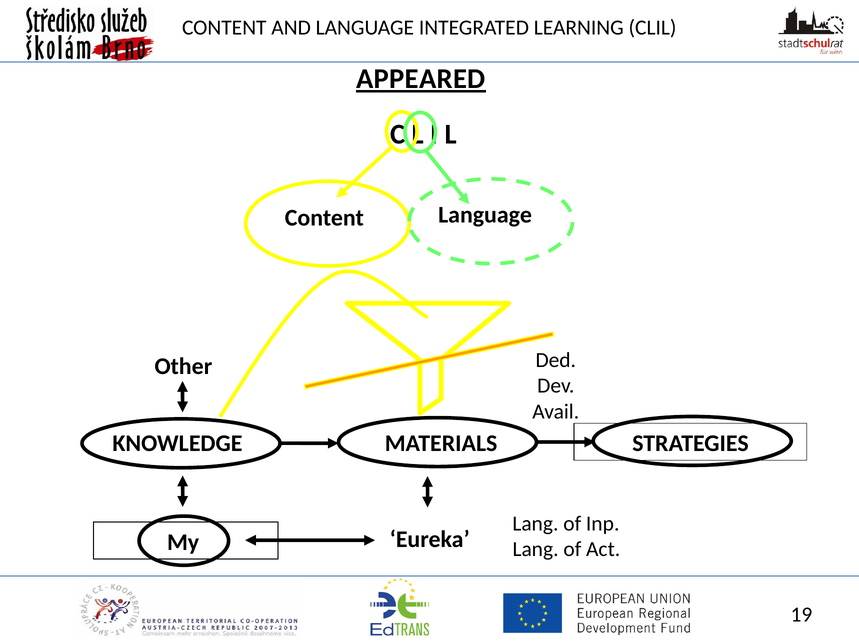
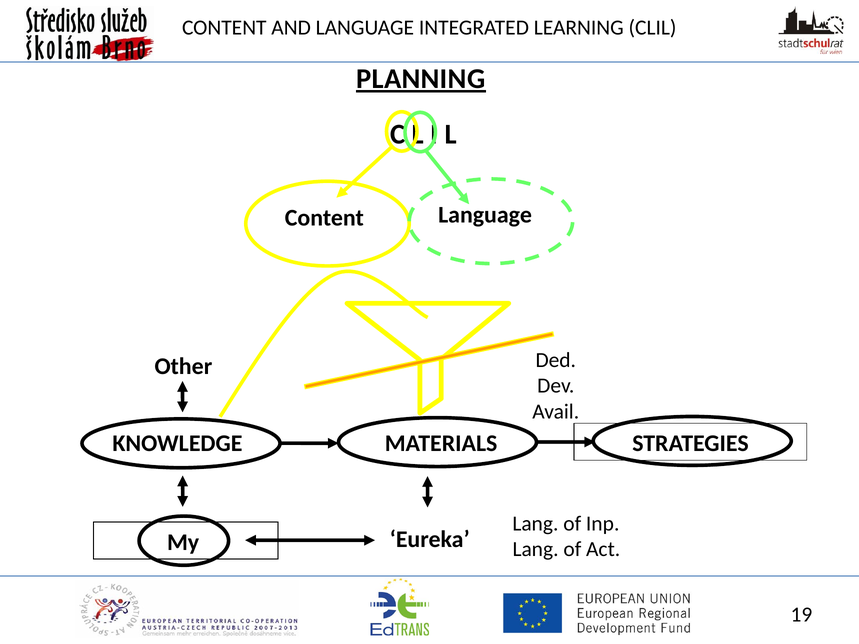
APPEARED: APPEARED -> PLANNING
